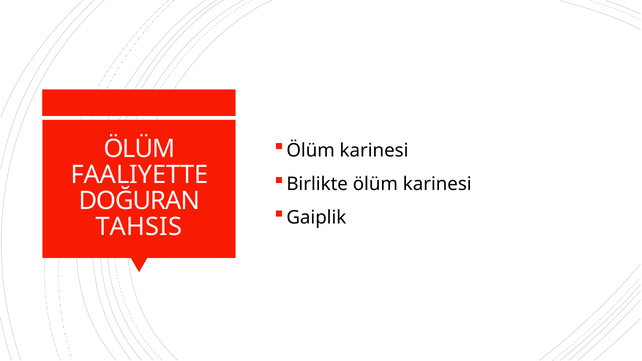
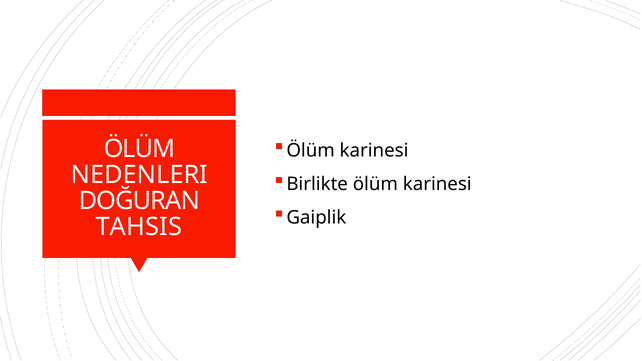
FAALIYETTE: FAALIYETTE -> NEDENLERI
